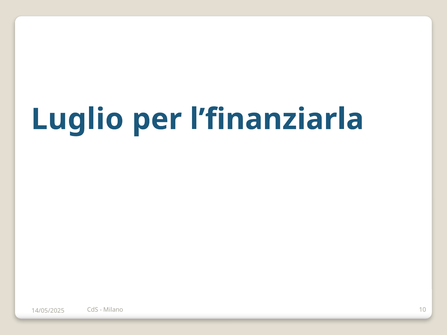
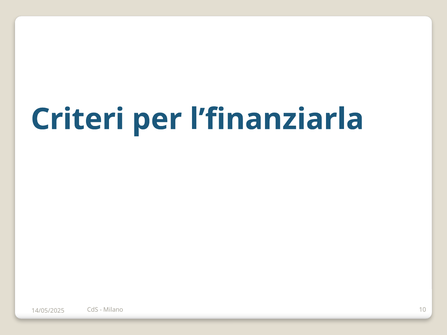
Luglio: Luglio -> Criteri
